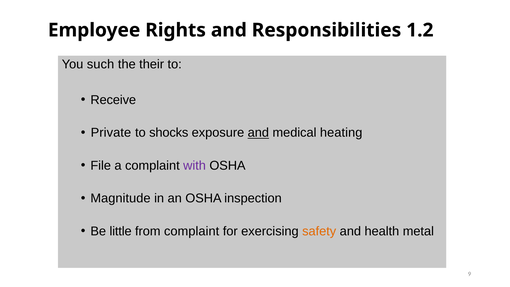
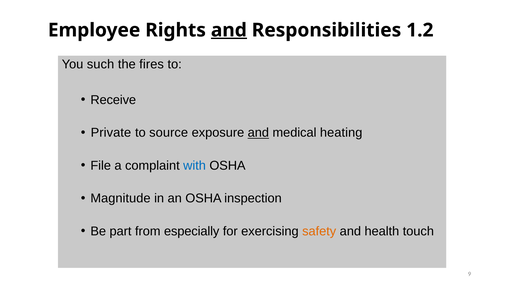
and at (229, 30) underline: none -> present
their: their -> fires
shocks: shocks -> source
with colour: purple -> blue
little: little -> part
from complaint: complaint -> especially
metal: metal -> touch
